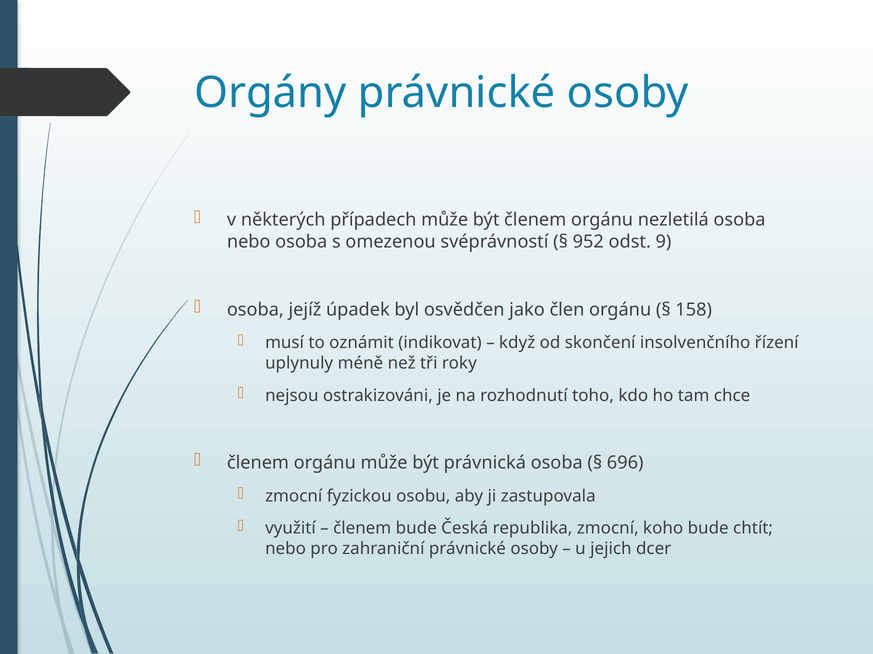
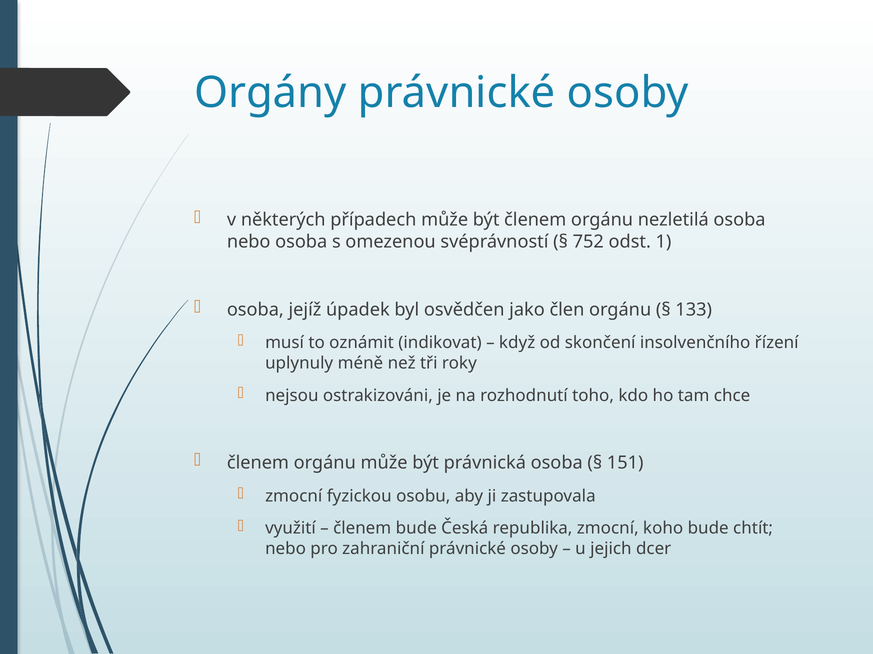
952: 952 -> 752
9: 9 -> 1
158: 158 -> 133
696: 696 -> 151
